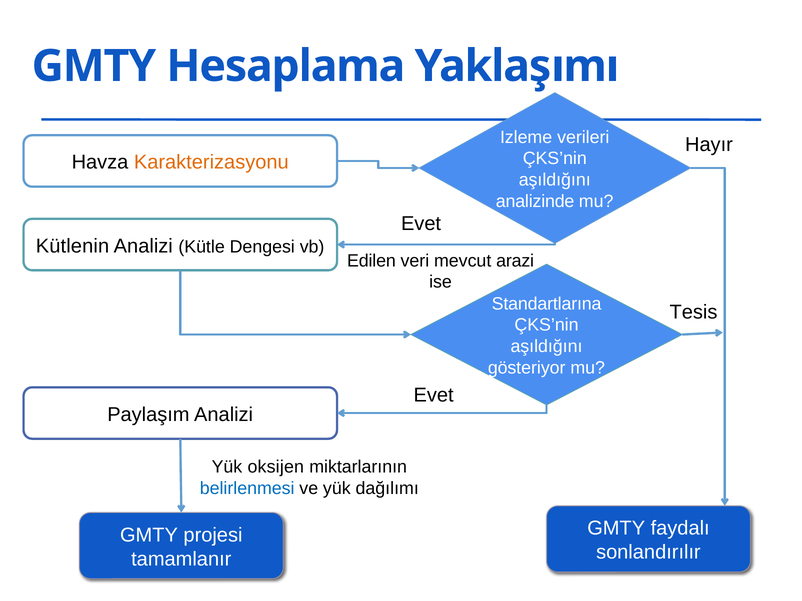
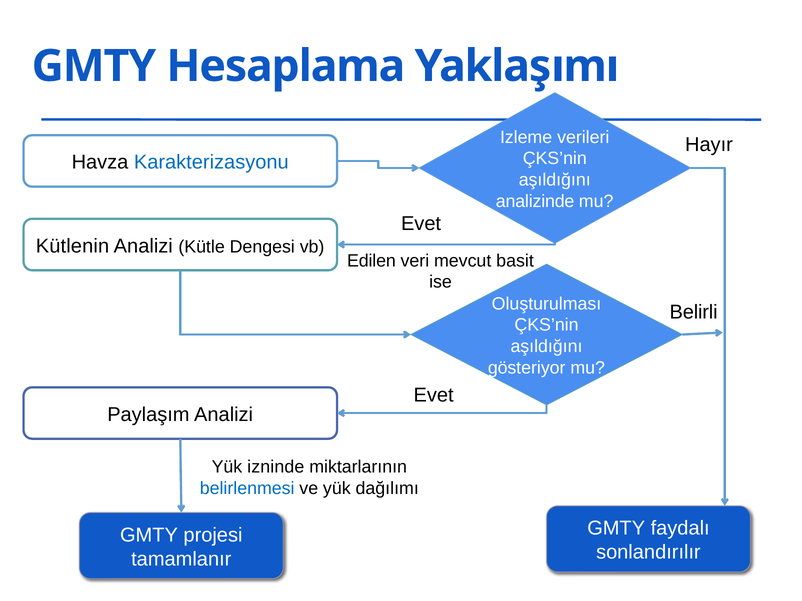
Karakterizasyonu colour: orange -> blue
arazi: arazi -> basit
Standartlarına: Standartlarına -> Oluşturulması
Tesis: Tesis -> Belirli
oksijen: oksijen -> izninde
